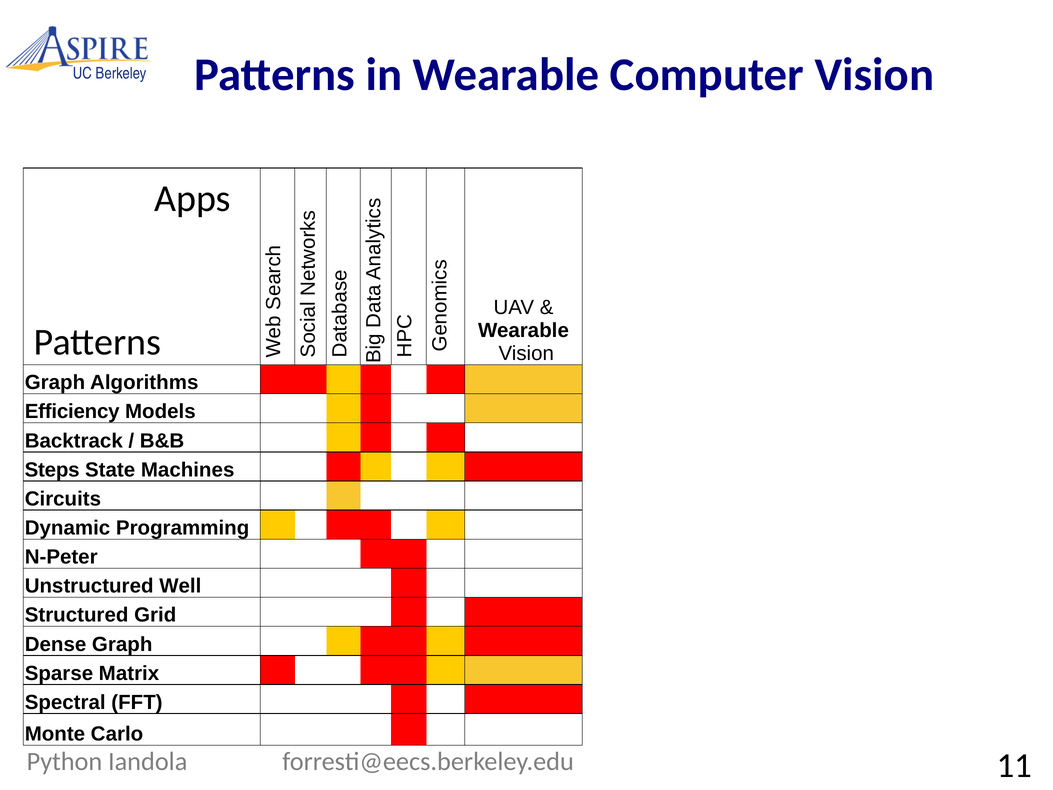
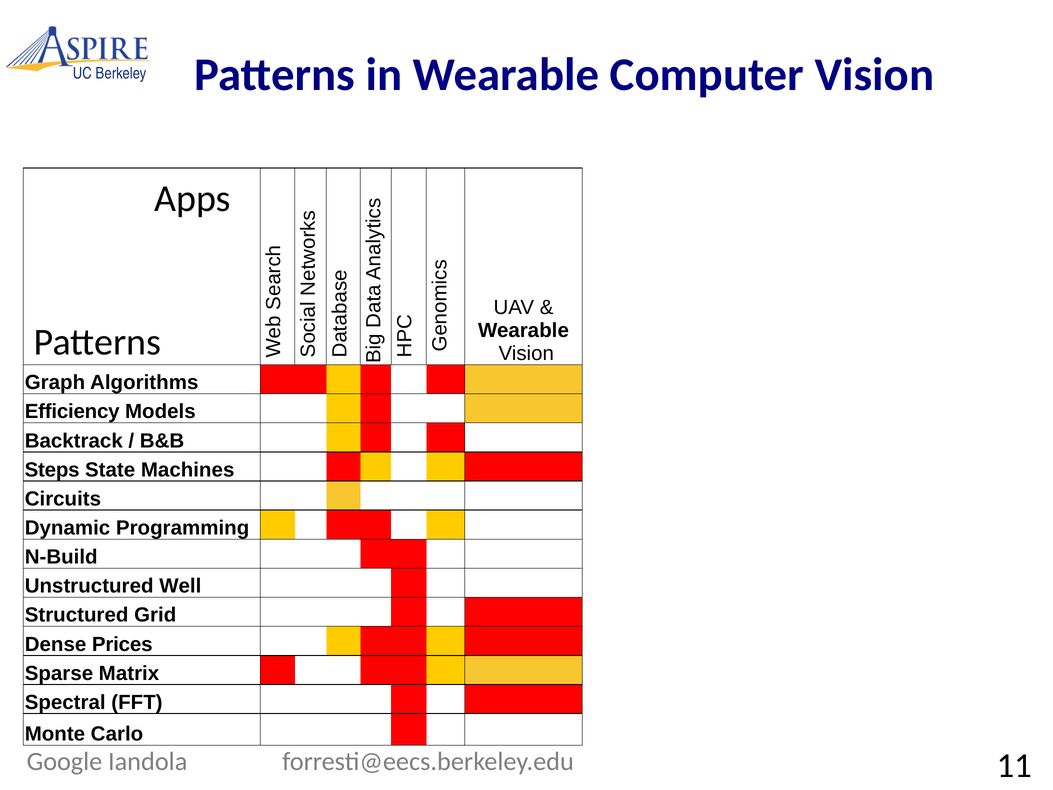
N-Peter: N-Peter -> N-Build
Dense Graph: Graph -> Prices
Python: Python -> Google
